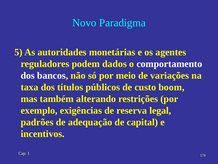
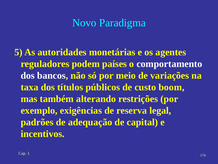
dados: dados -> países
